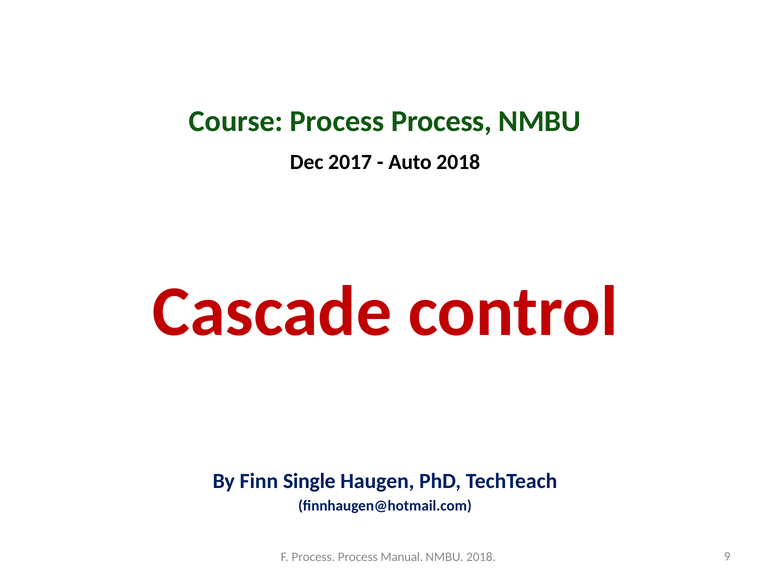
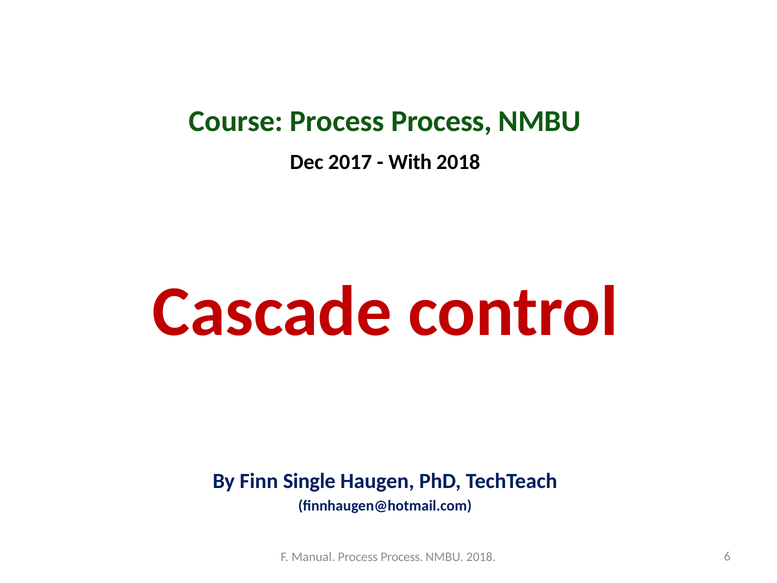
Auto: Auto -> With
F Process: Process -> Manual
Manual at (402, 557): Manual -> Process
9: 9 -> 6
